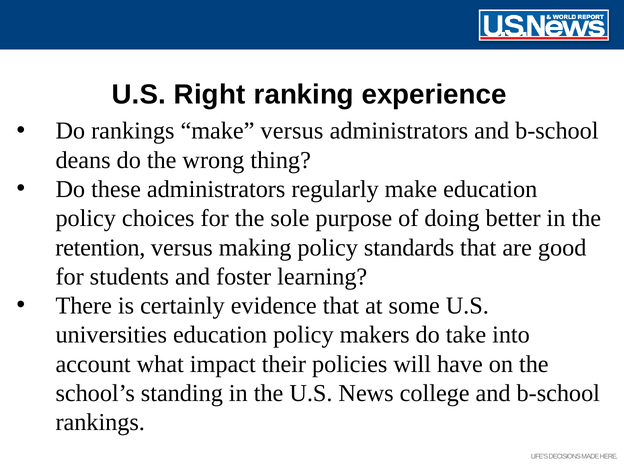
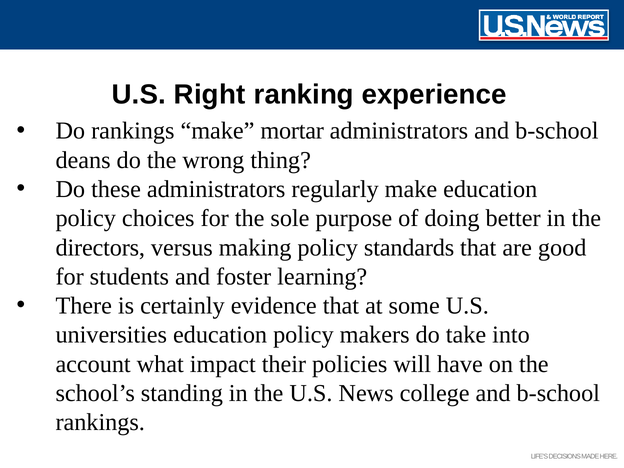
make versus: versus -> mortar
retention: retention -> directors
